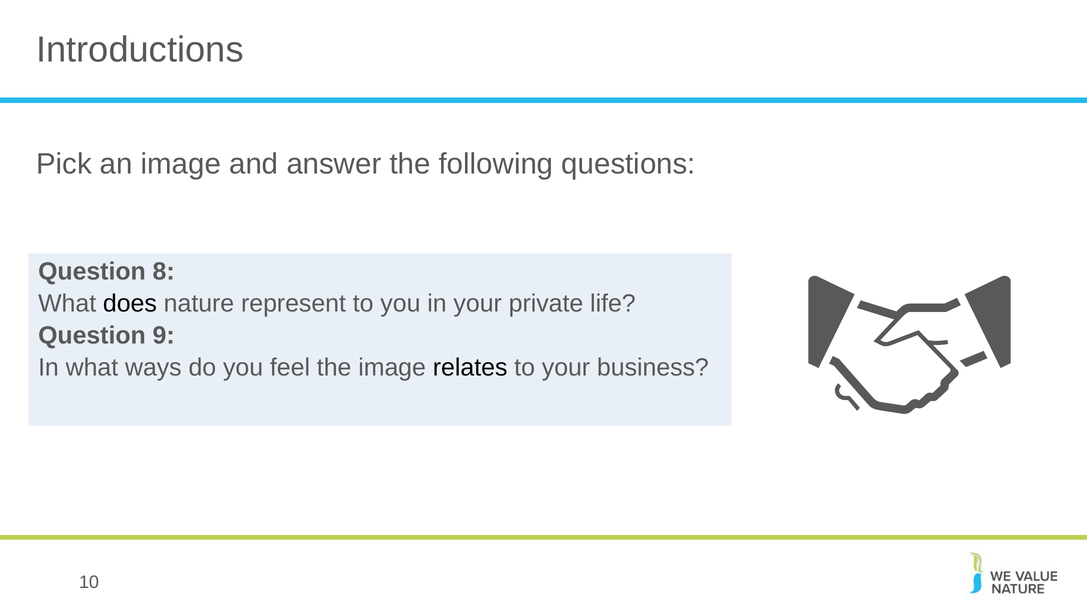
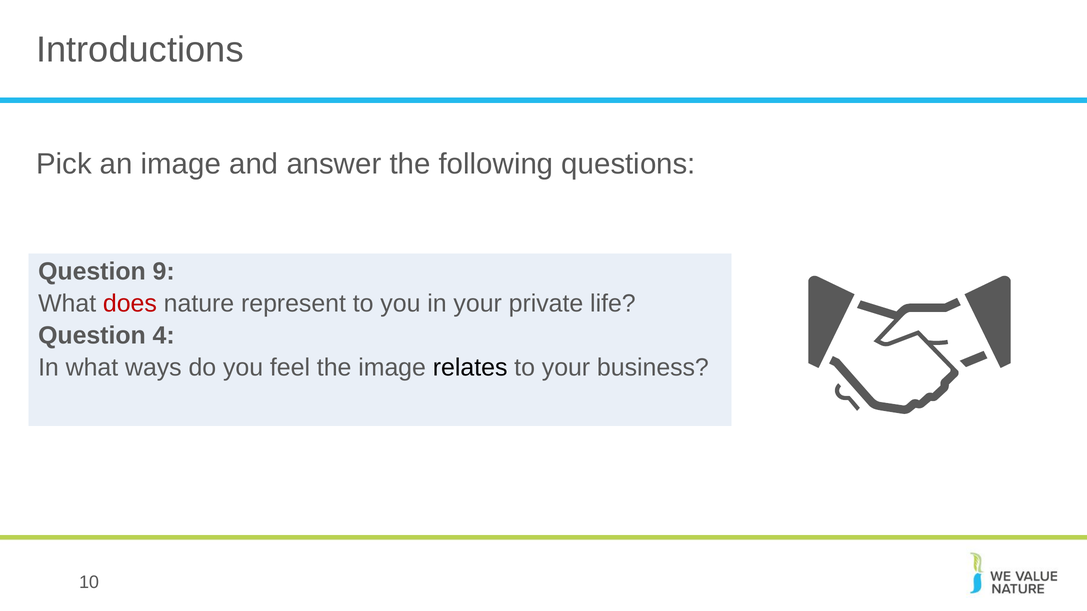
8: 8 -> 9
does colour: black -> red
9: 9 -> 4
